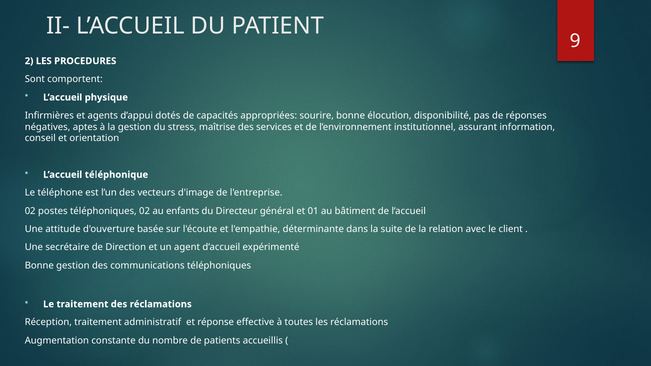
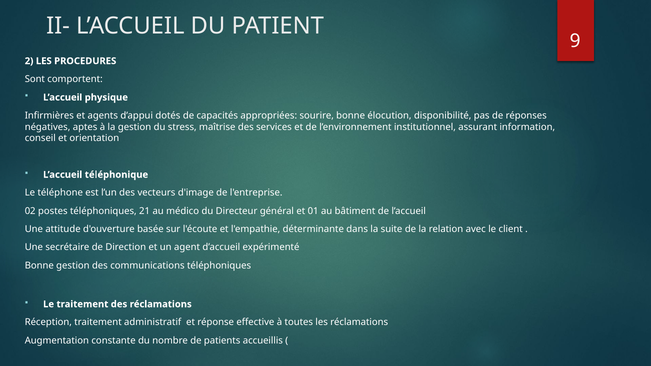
téléphoniques 02: 02 -> 21
enfants: enfants -> médico
